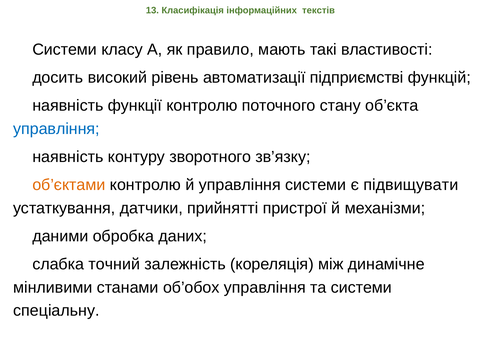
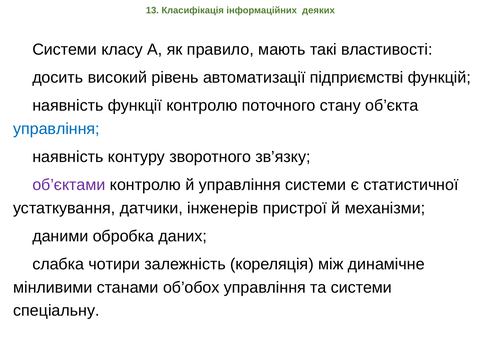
текстів: текстів -> деяких
об’єктами colour: orange -> purple
підвищувати: підвищувати -> статистичної
прийнятті: прийнятті -> інженерів
точний: точний -> чотири
